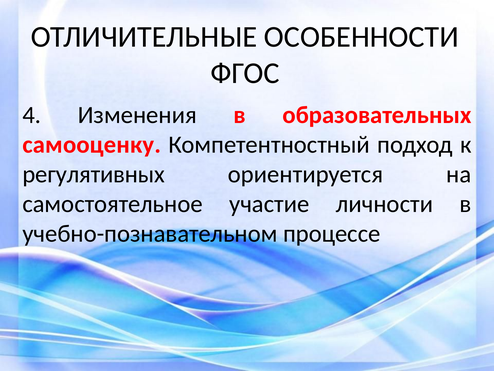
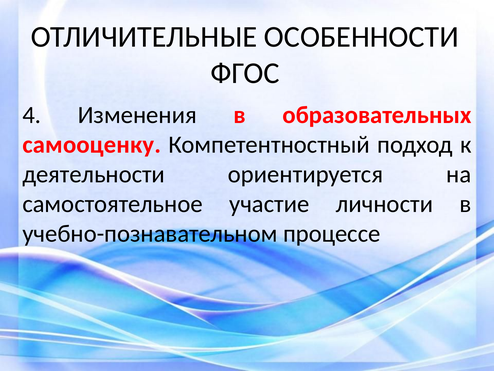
регулятивных: регулятивных -> деятельности
